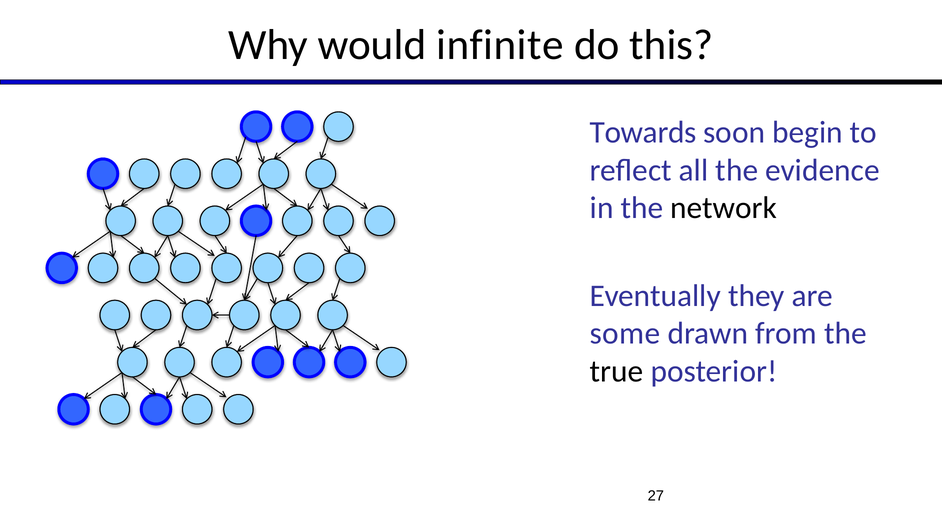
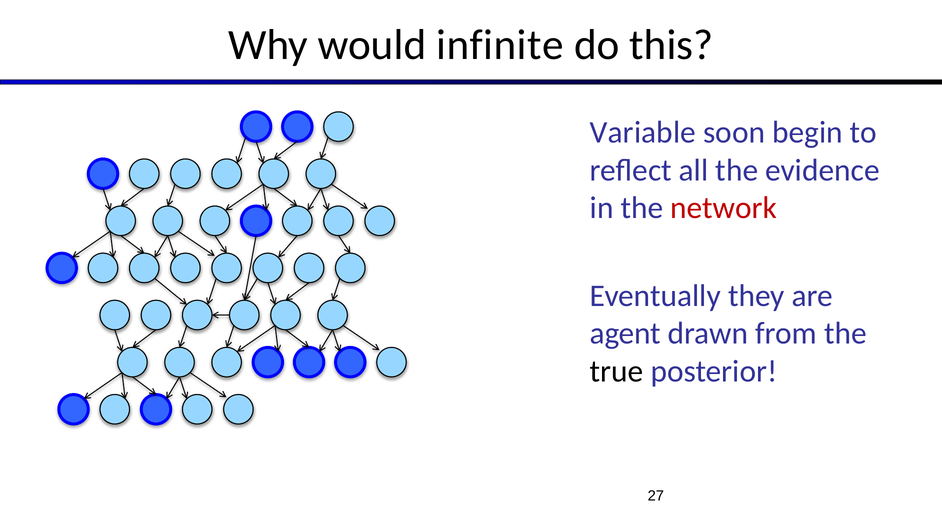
Towards: Towards -> Variable
network colour: black -> red
some: some -> agent
